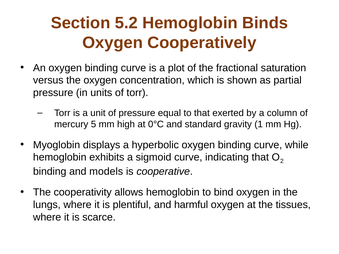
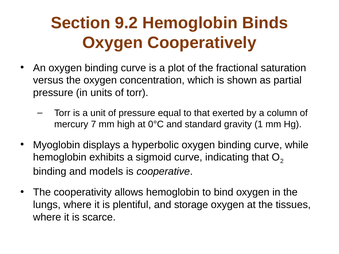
5.2: 5.2 -> 9.2
5: 5 -> 7
harmful: harmful -> storage
